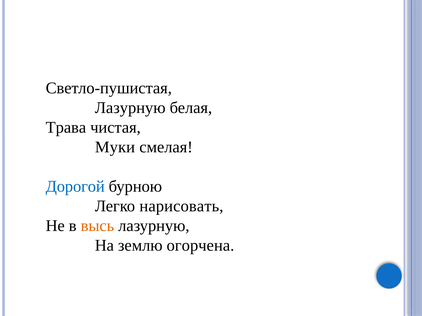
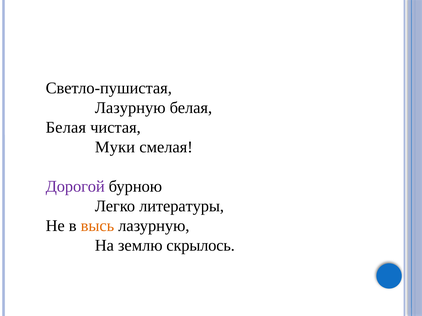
Трава at (66, 128): Трава -> Белая
Дорогой colour: blue -> purple
нарисовать: нарисовать -> литературы
огорчена: огорчена -> скрылось
